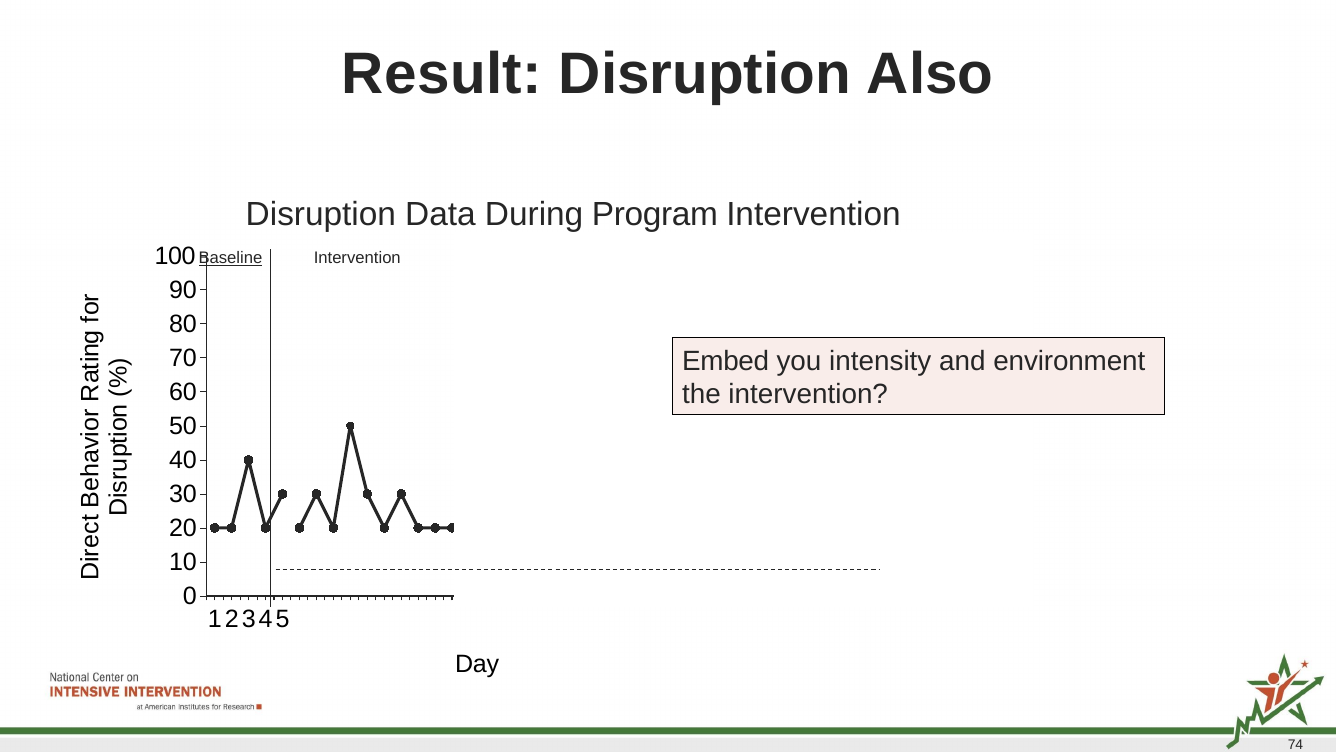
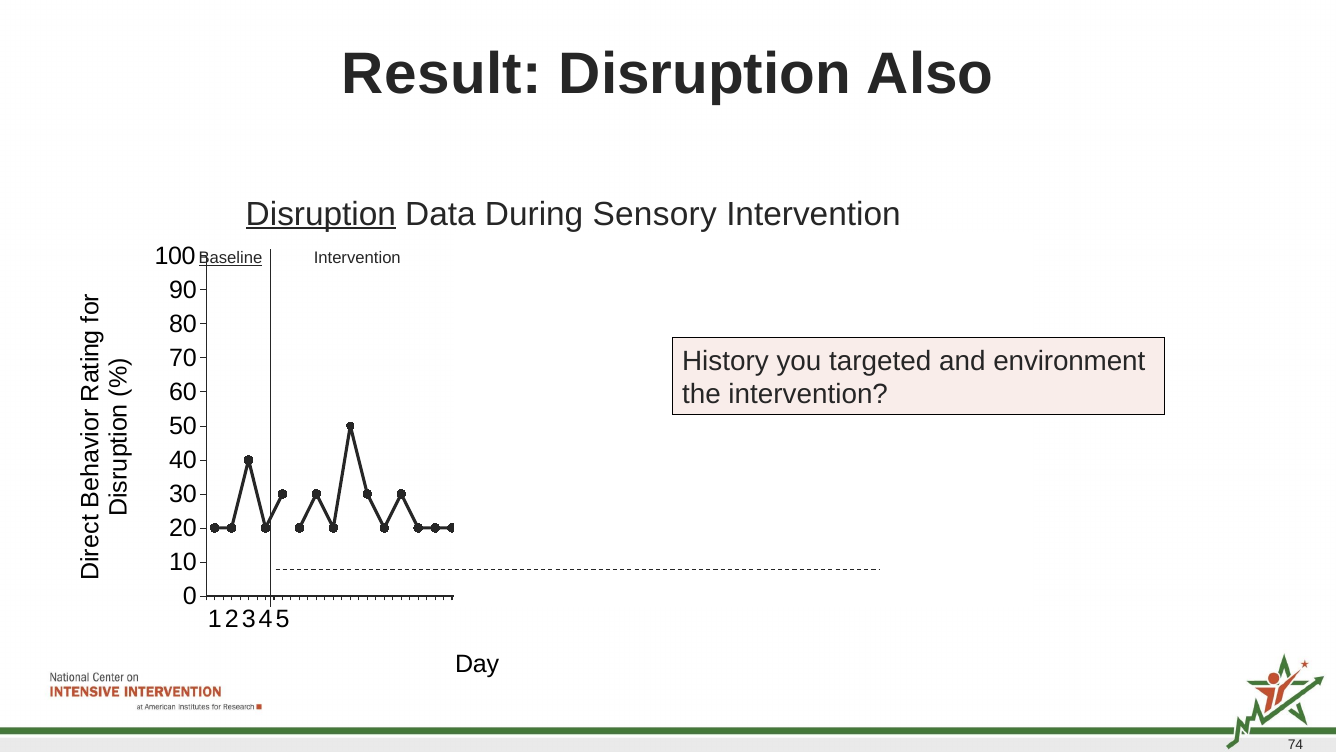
Disruption at (321, 214) underline: none -> present
Program: Program -> Sensory
Embed: Embed -> History
intensity: intensity -> targeted
